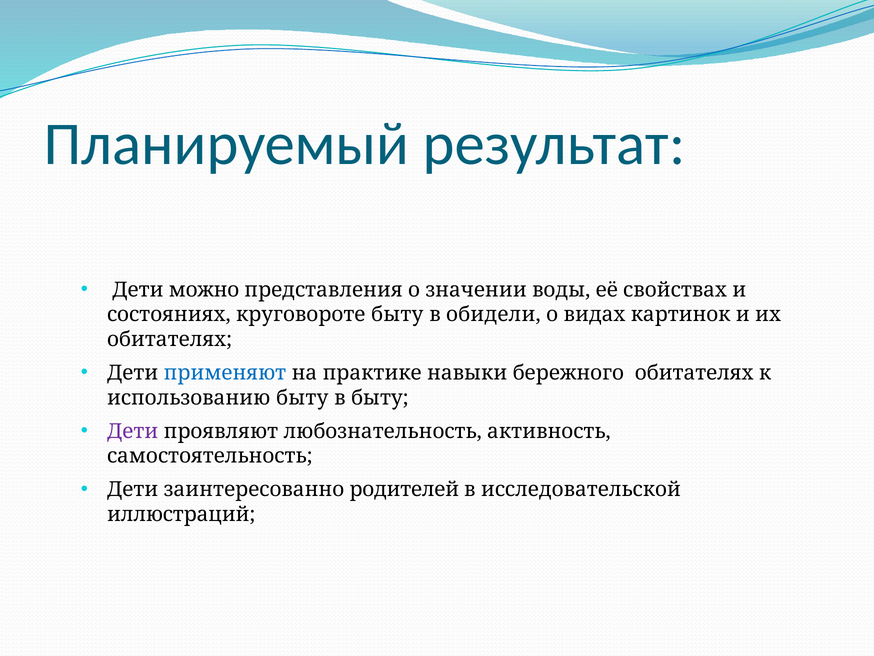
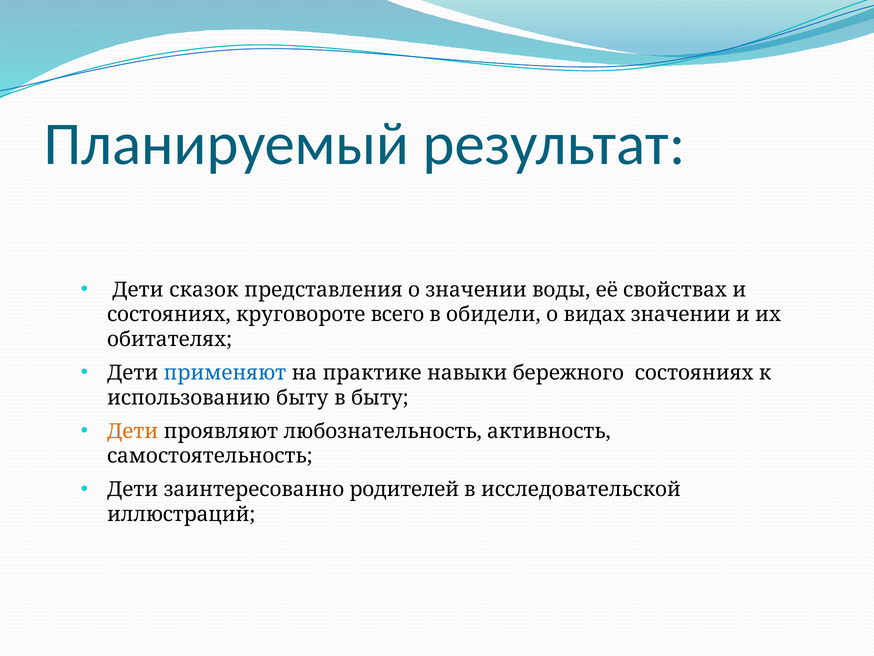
можно: можно -> сказок
круговороте быту: быту -> всего
видах картинок: картинок -> значении
бережного обитателях: обитателях -> состояниях
Дети at (133, 431) colour: purple -> orange
